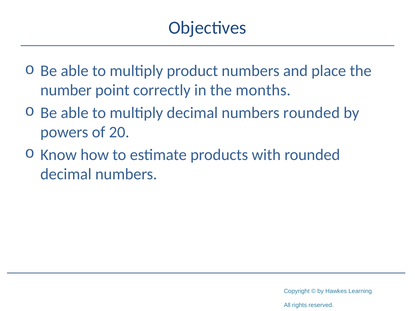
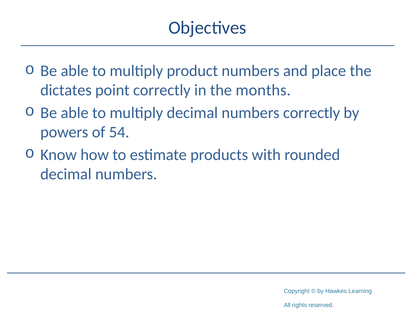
number: number -> dictates
numbers rounded: rounded -> correctly
20: 20 -> 54
